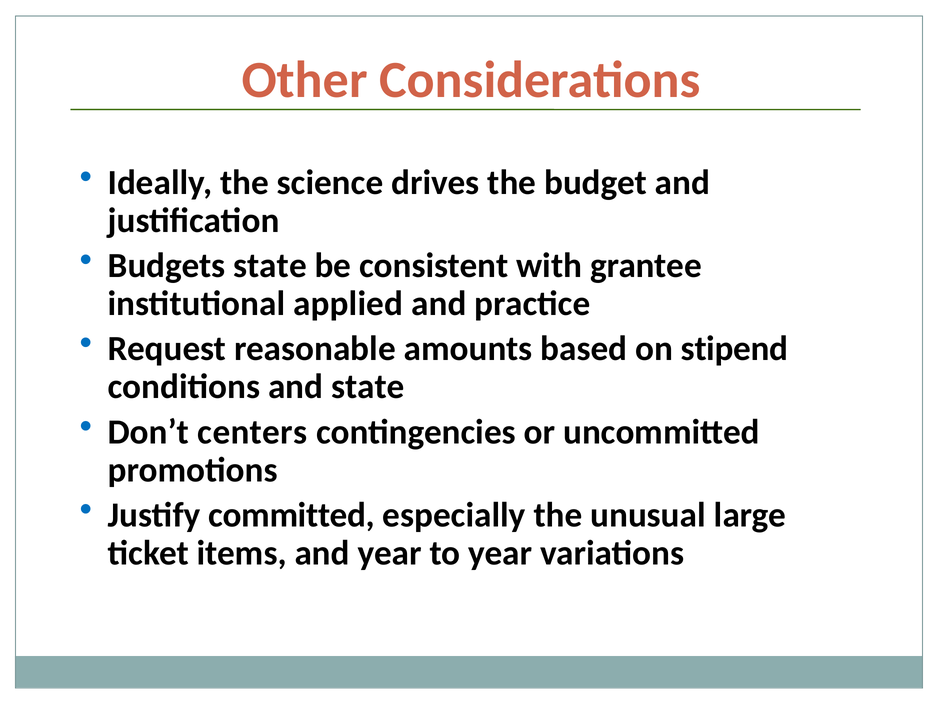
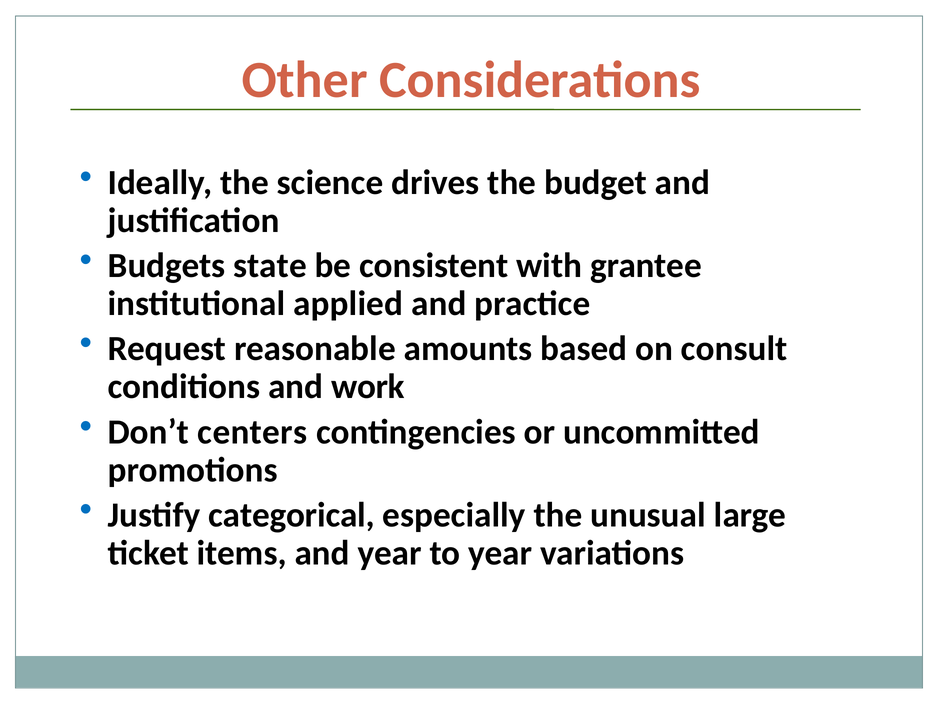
stipend: stipend -> consult
and state: state -> work
committed: committed -> categorical
